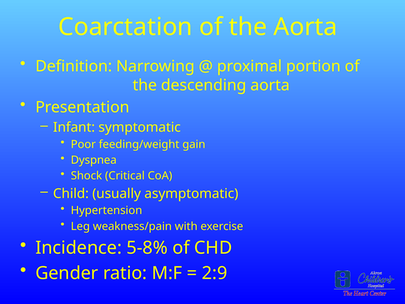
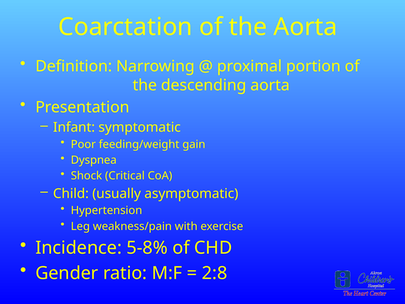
2:9: 2:9 -> 2:8
